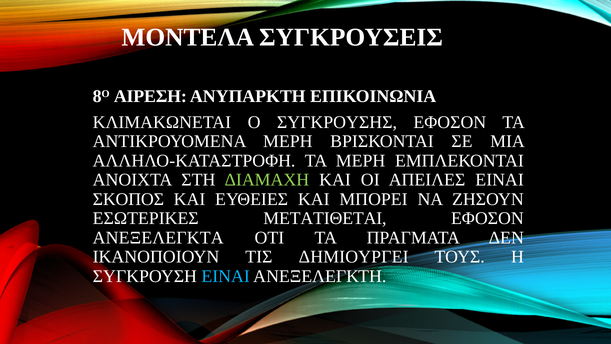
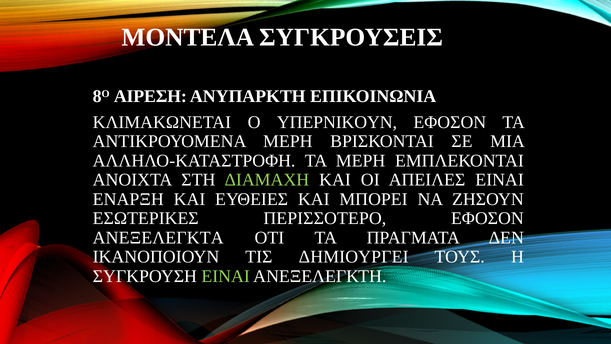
ΣΥΓΚΡΟΥΣΗΣ: ΣΥΓΚΡΟΥΣΗΣ -> ΥΠΕΡΝΙΚΟΥΝ
ΣΚΟΠΟΣ: ΣΚΟΠΟΣ -> ΕΝΑΡΞΗ
ΜΕΤΑΤΙΘΕΤΑΙ: ΜΕΤΑΤΙΘΕΤΑΙ -> ΠΕΡΙΣΣΟΤΕΡΟ
ΕΙΝΑΙ at (226, 276) colour: light blue -> light green
